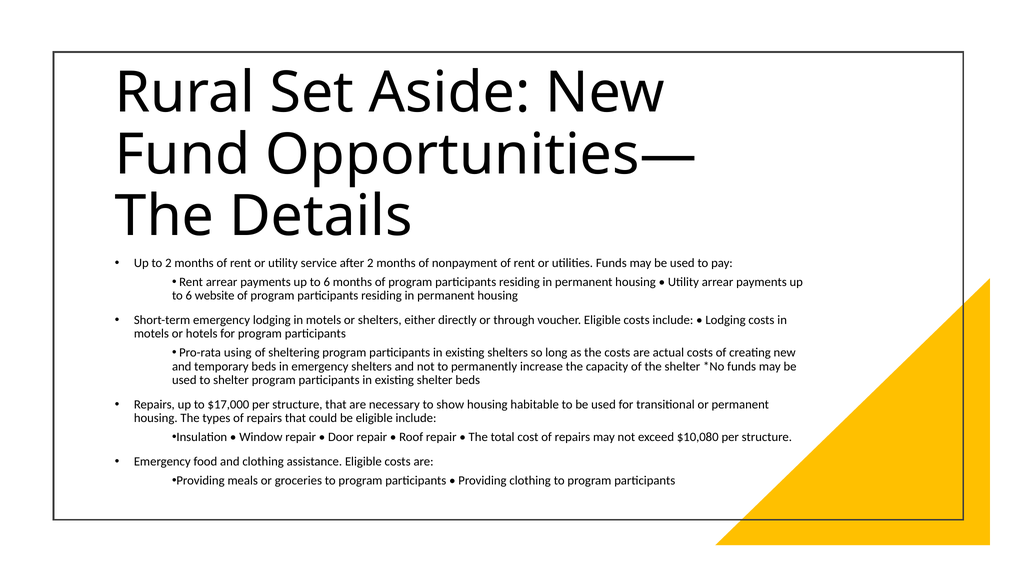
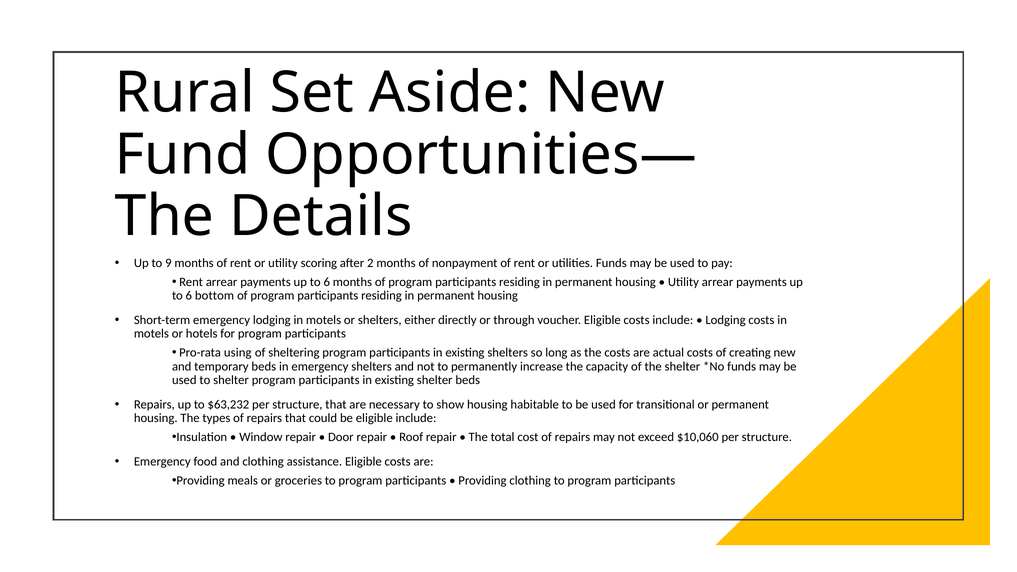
to 2: 2 -> 9
service: service -> scoring
website: website -> bottom
$17,000: $17,000 -> $63,232
$10,080: $10,080 -> $10,060
